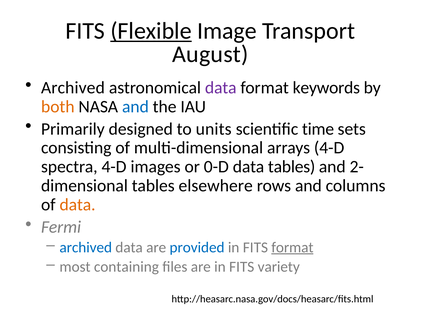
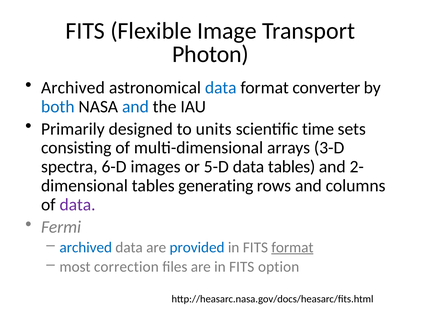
Flexible underline: present -> none
August: August -> Photon
data at (221, 88) colour: purple -> blue
keywords: keywords -> converter
both colour: orange -> blue
arrays 4-D: 4-D -> 3-D
spectra 4-D: 4-D -> 6-D
0-D: 0-D -> 5-D
elsewhere: elsewhere -> generating
data at (78, 205) colour: orange -> purple
containing: containing -> correction
variety: variety -> option
